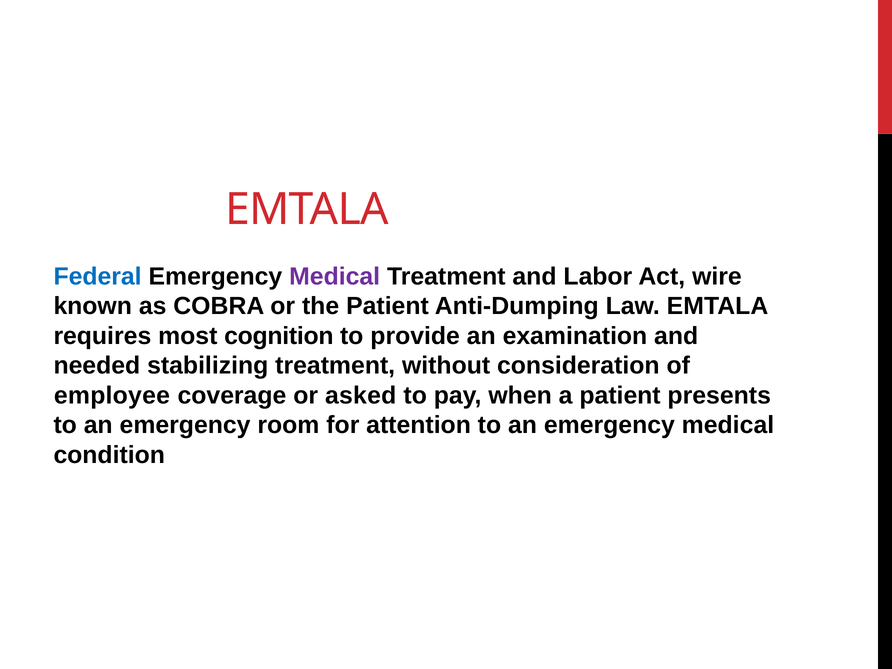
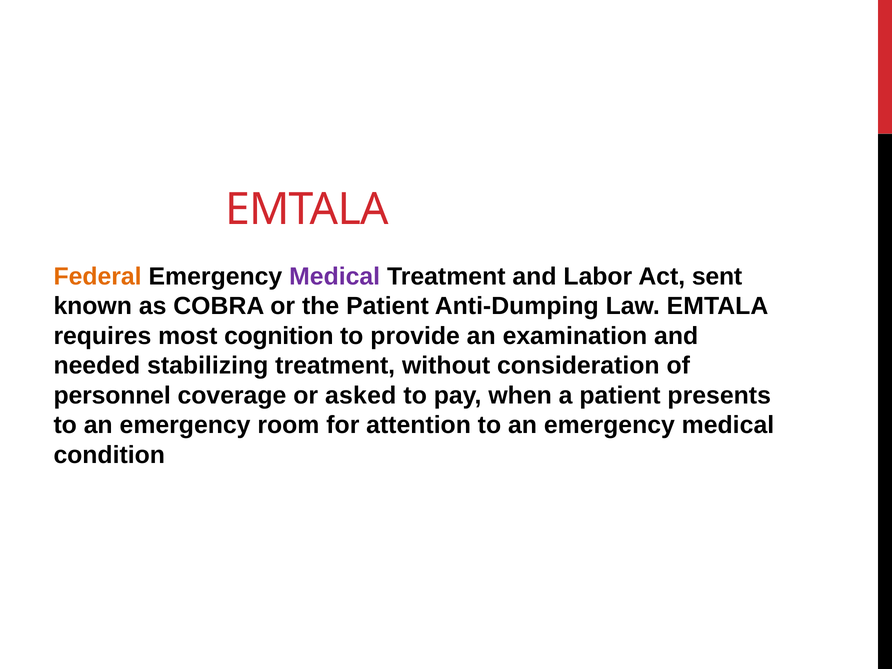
Federal colour: blue -> orange
wire: wire -> sent
employee: employee -> personnel
